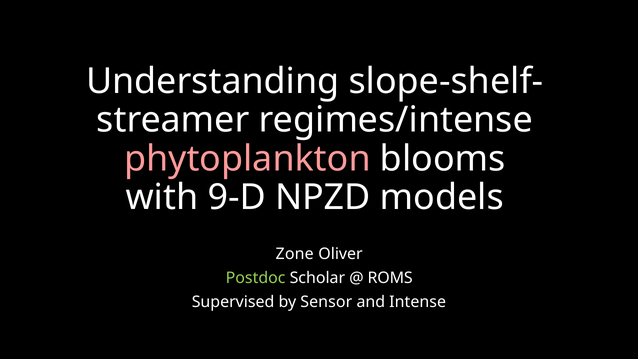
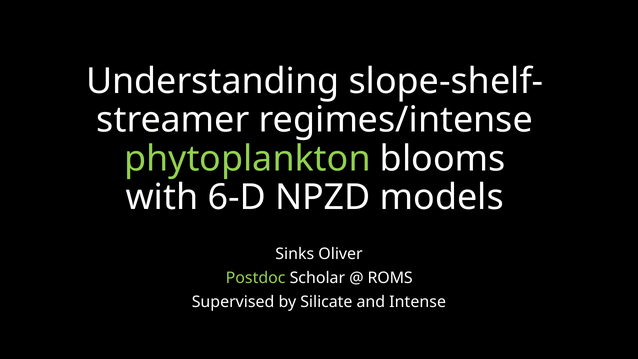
phytoplankton colour: pink -> light green
9-D: 9-D -> 6-D
Zone: Zone -> Sinks
Sensor: Sensor -> Silicate
